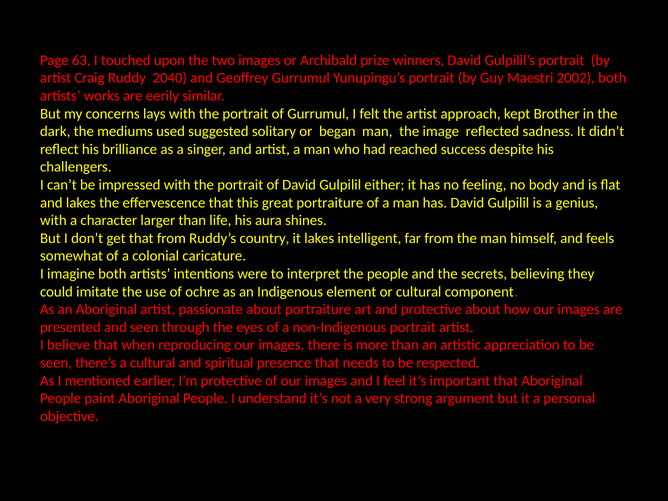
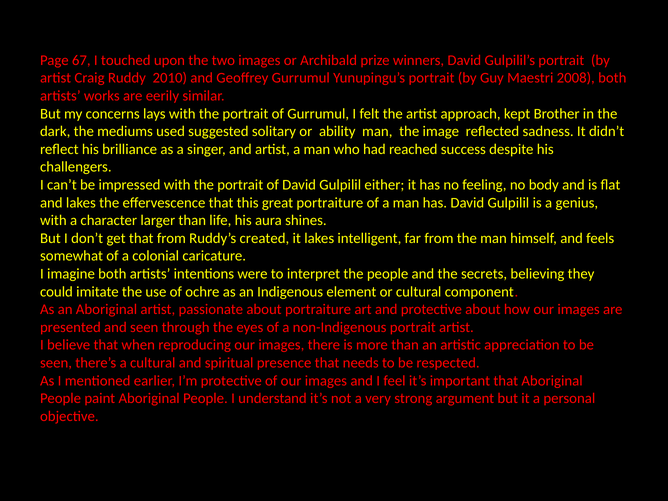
63: 63 -> 67
2040: 2040 -> 2010
2002: 2002 -> 2008
began: began -> ability
country: country -> created
